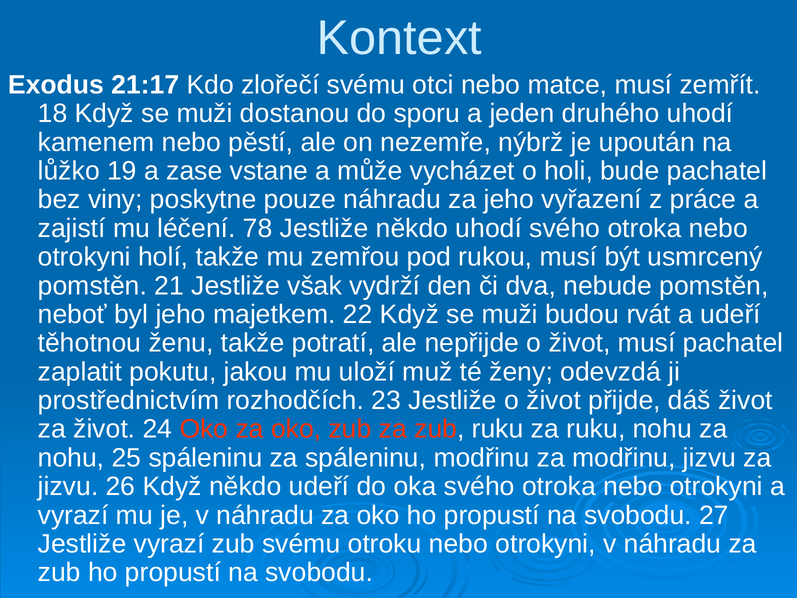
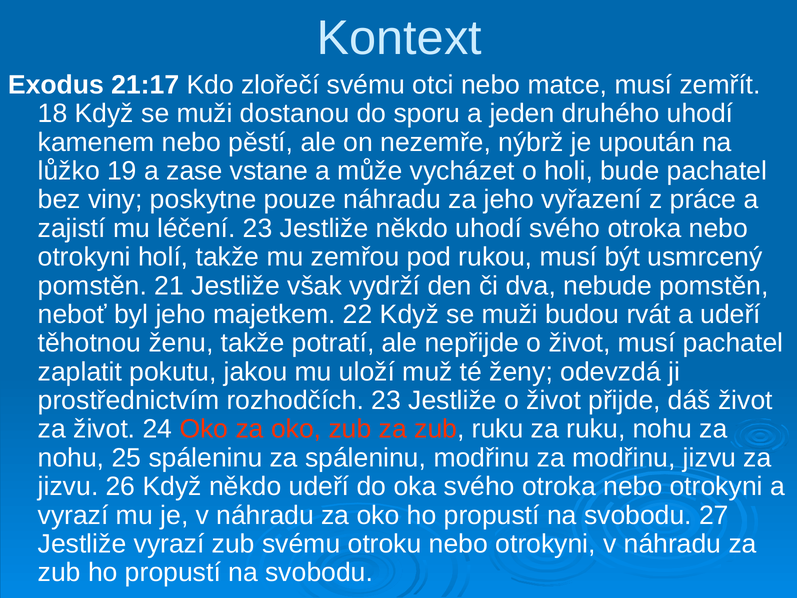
léčení 78: 78 -> 23
